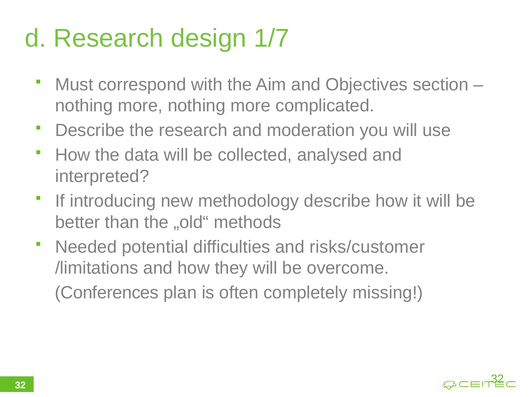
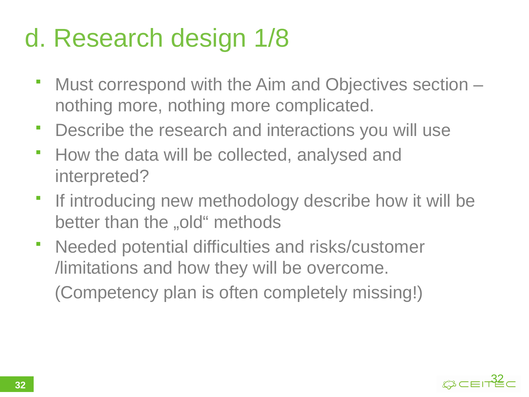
1/7: 1/7 -> 1/8
moderation: moderation -> interactions
Conferences: Conferences -> Competency
